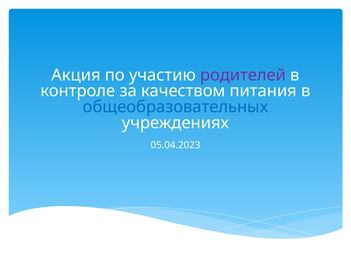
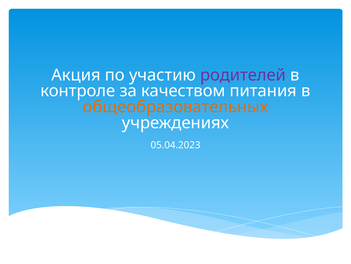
общеобразовательных colour: blue -> orange
